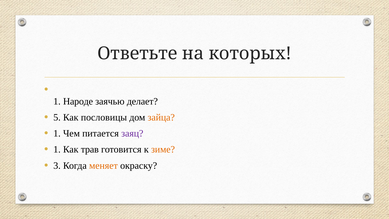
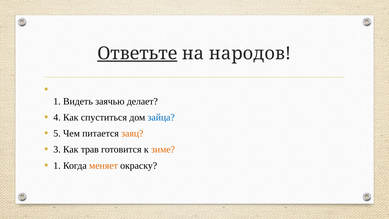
Ответьте underline: none -> present
которых: которых -> народов
Народе: Народе -> Видеть
5: 5 -> 4
пословицы: пословицы -> спуститься
зайца colour: orange -> blue
1 at (57, 133): 1 -> 5
заяц colour: purple -> orange
1 at (57, 149): 1 -> 3
3 at (57, 165): 3 -> 1
